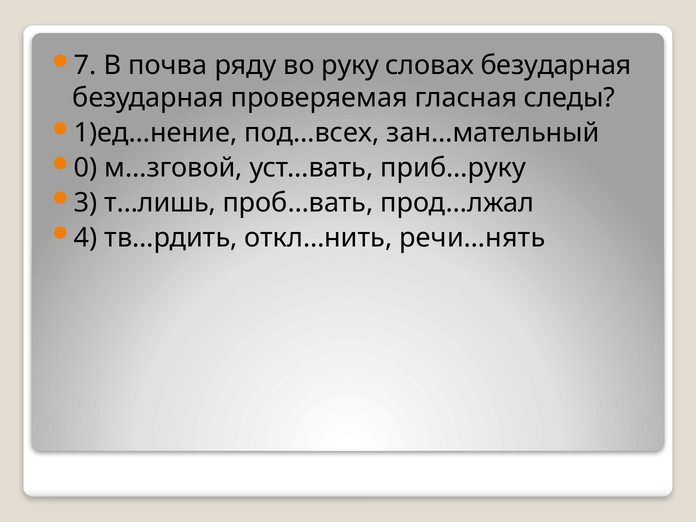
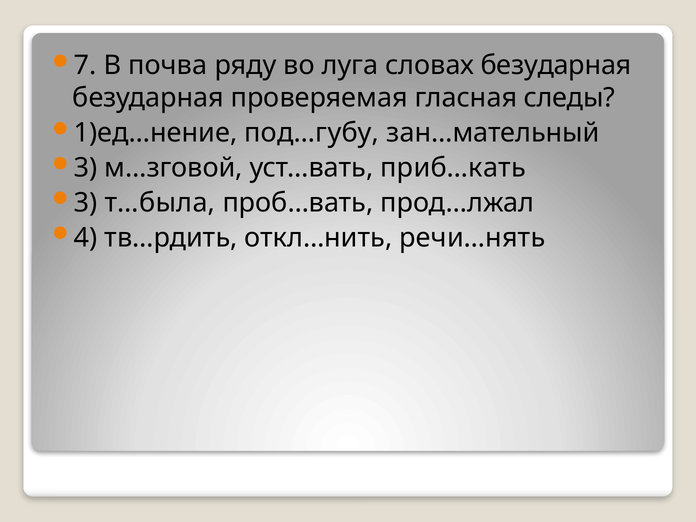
руку: руку -> луга
под…всех: под…всех -> под…губу
0 at (86, 168): 0 -> 3
приб…руку: приб…руку -> приб…кать
т…лишь: т…лишь -> т…была
